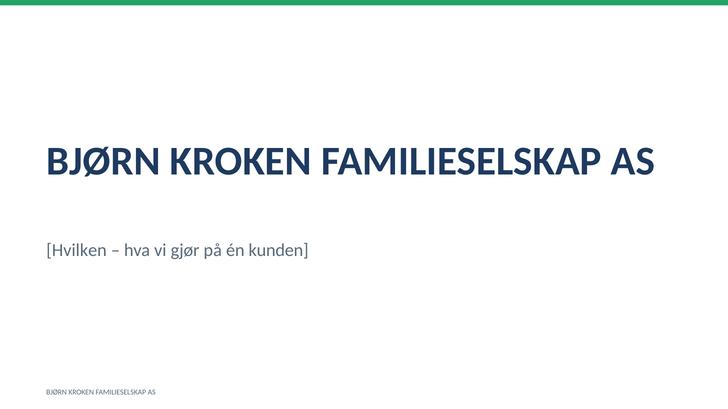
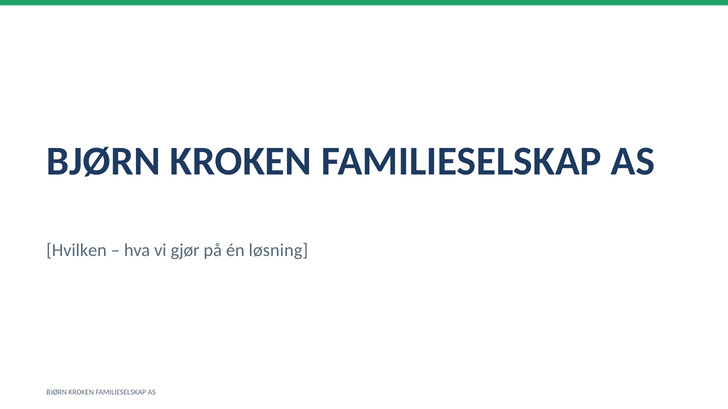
kunden: kunden -> løsning
